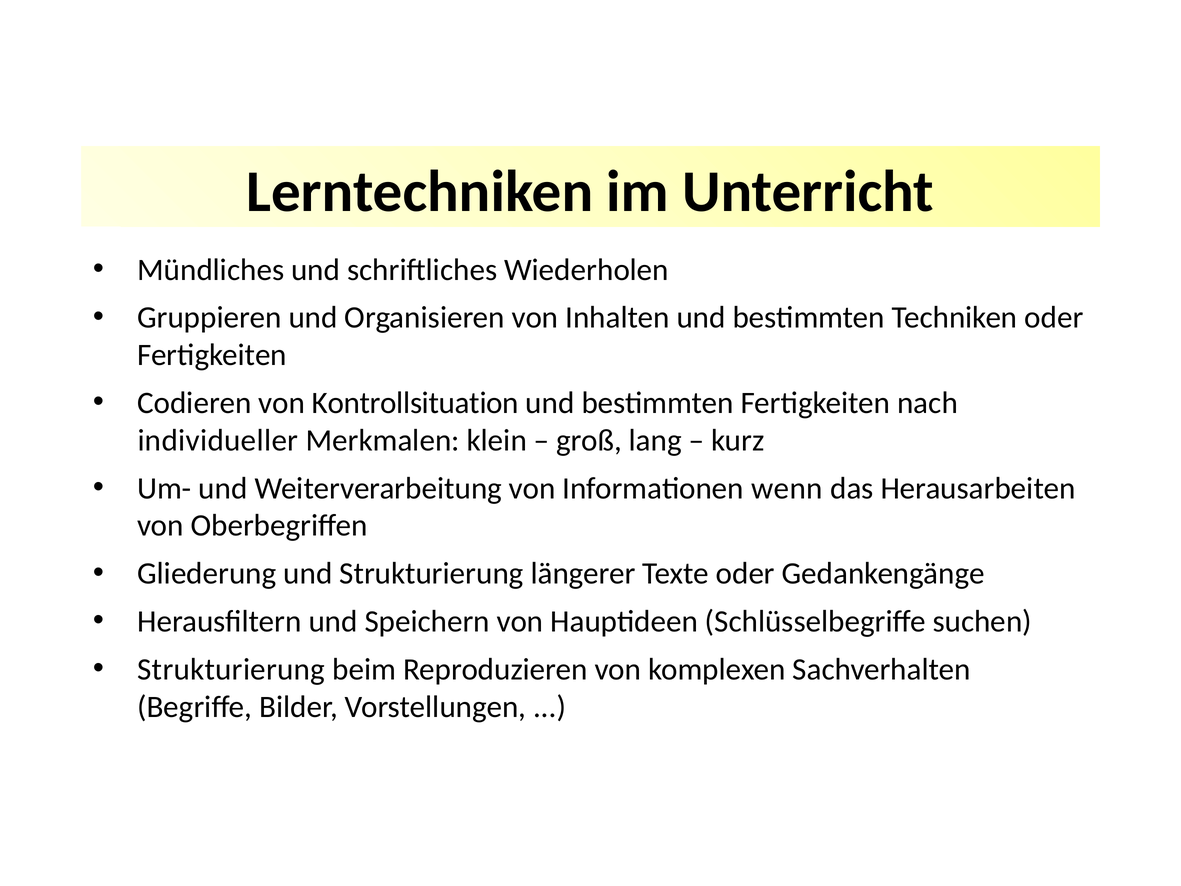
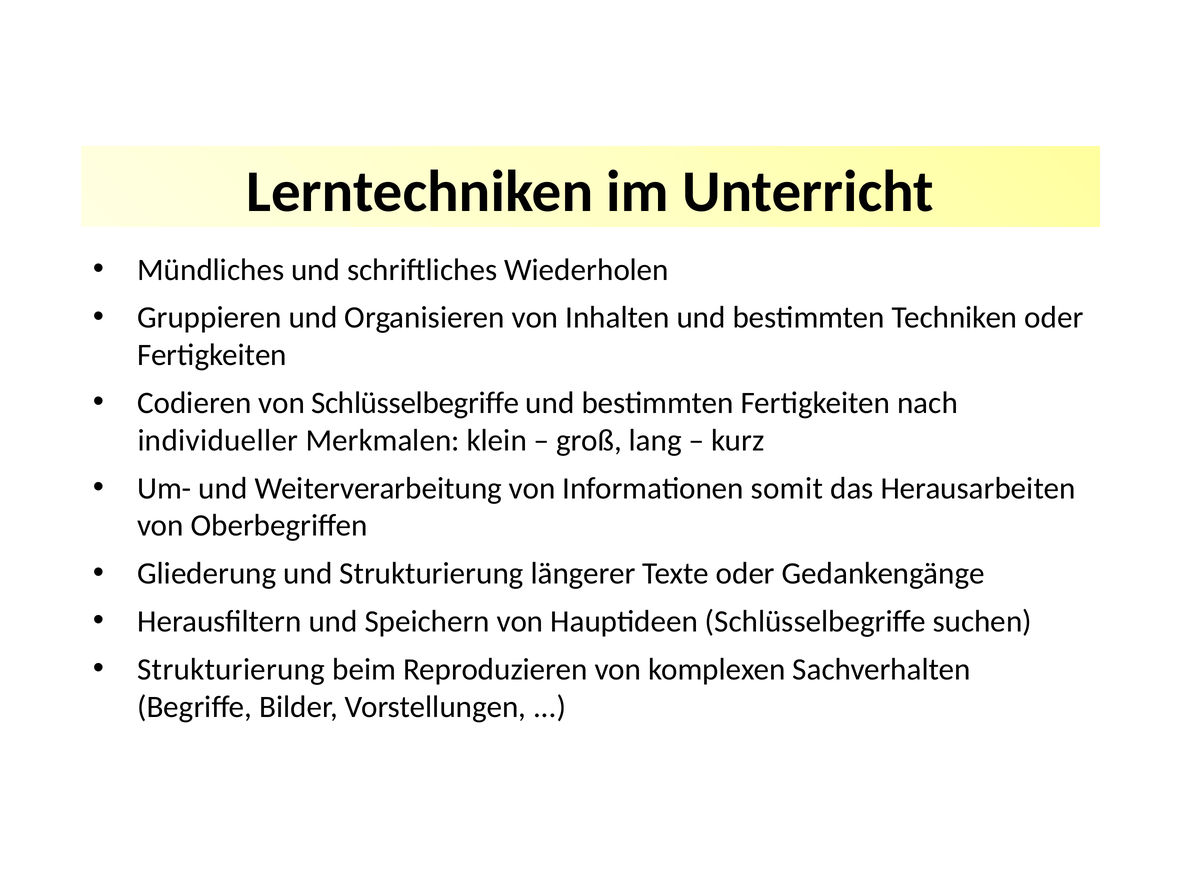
von Kontrollsituation: Kontrollsituation -> Schlüsselbegriffe
wenn: wenn -> somit
